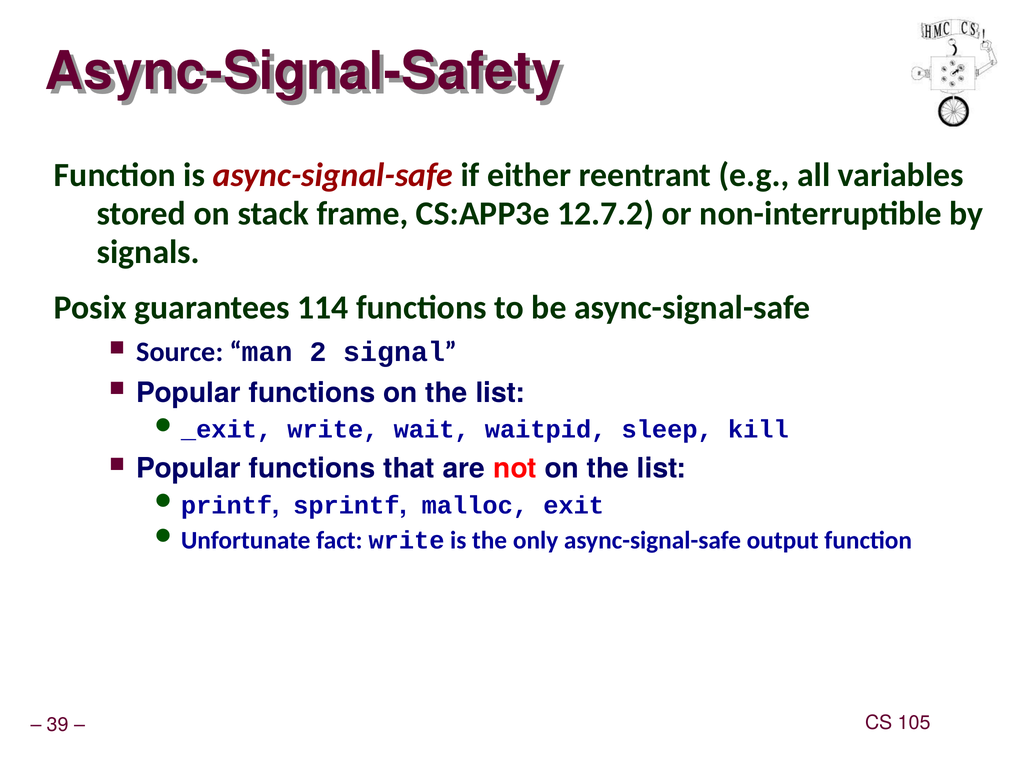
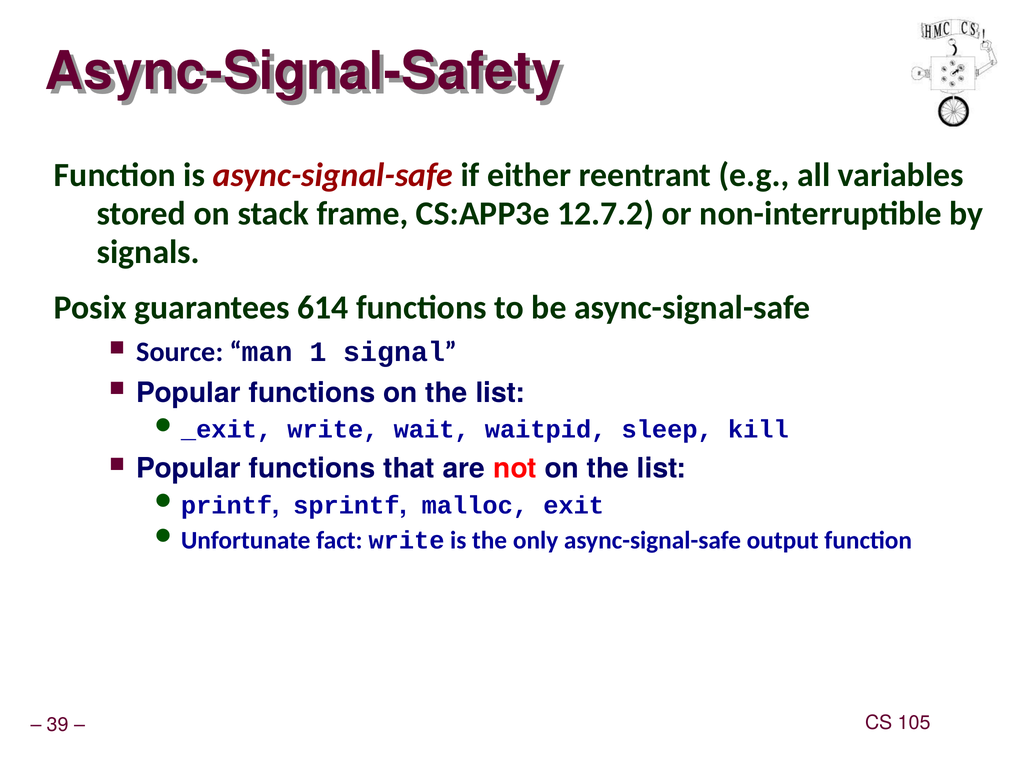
114: 114 -> 614
2: 2 -> 1
